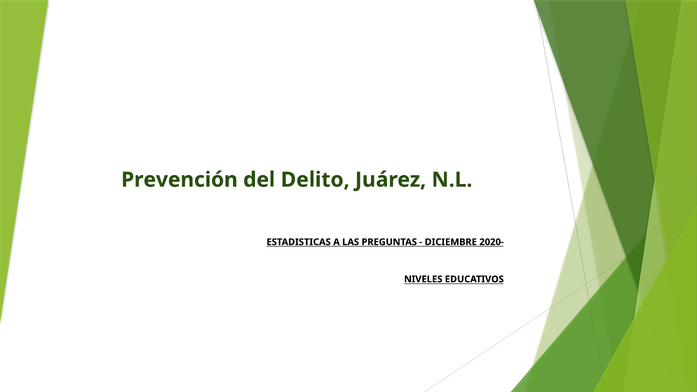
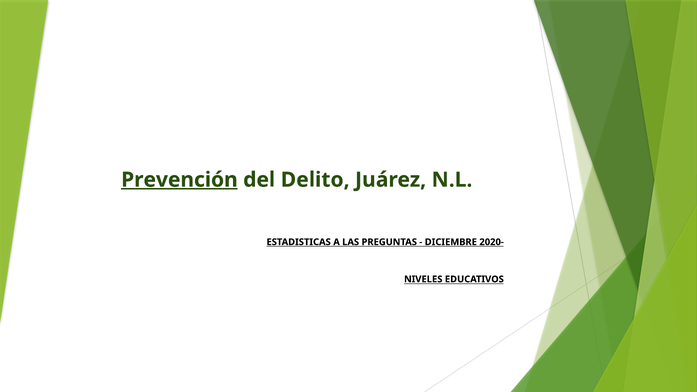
Prevención underline: none -> present
